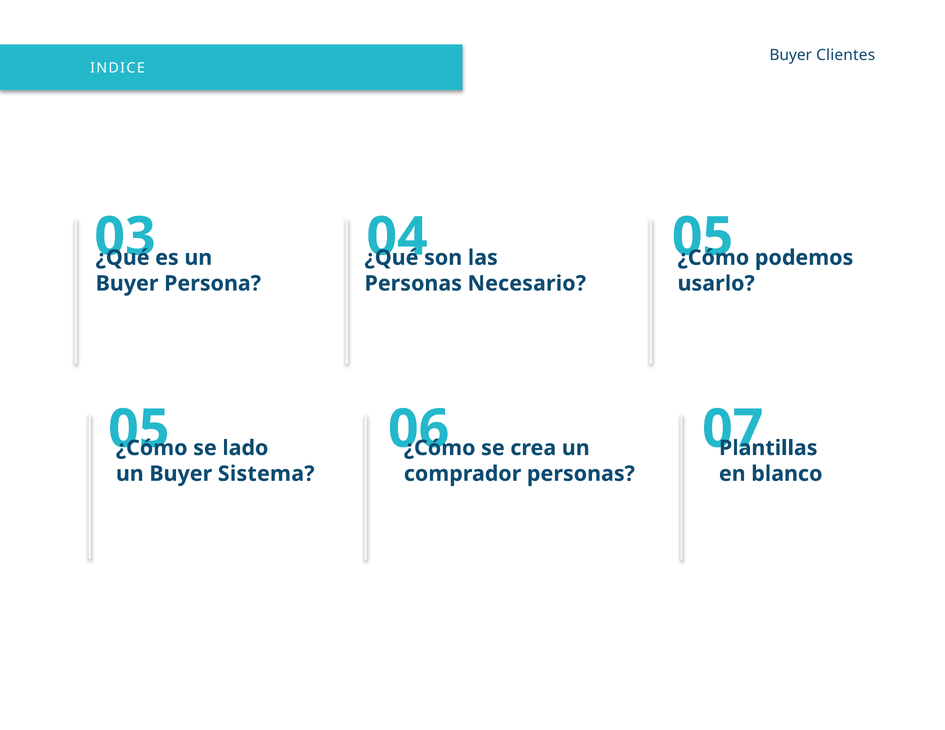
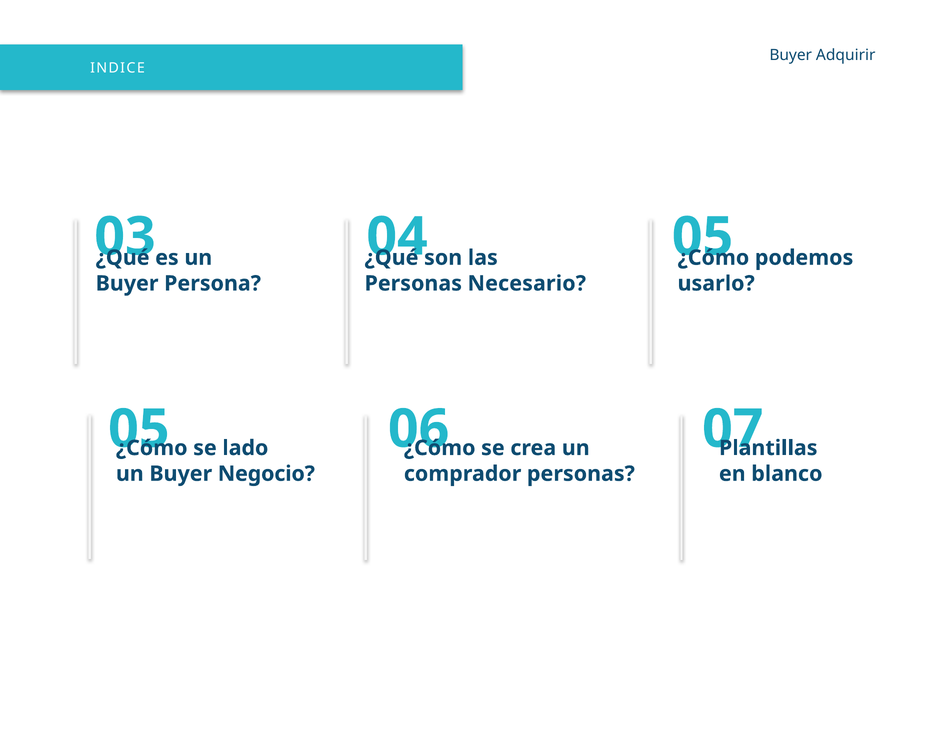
Clientes: Clientes -> Adquirir
Sistema: Sistema -> Negocio
